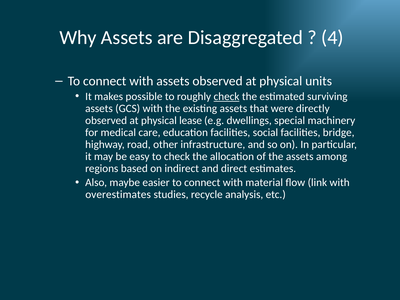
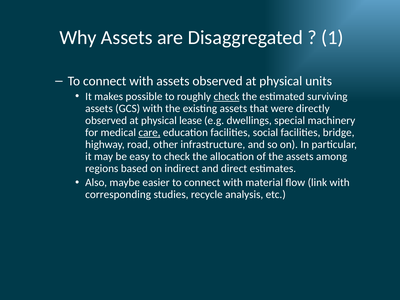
4: 4 -> 1
care underline: none -> present
overestimates: overestimates -> corresponding
